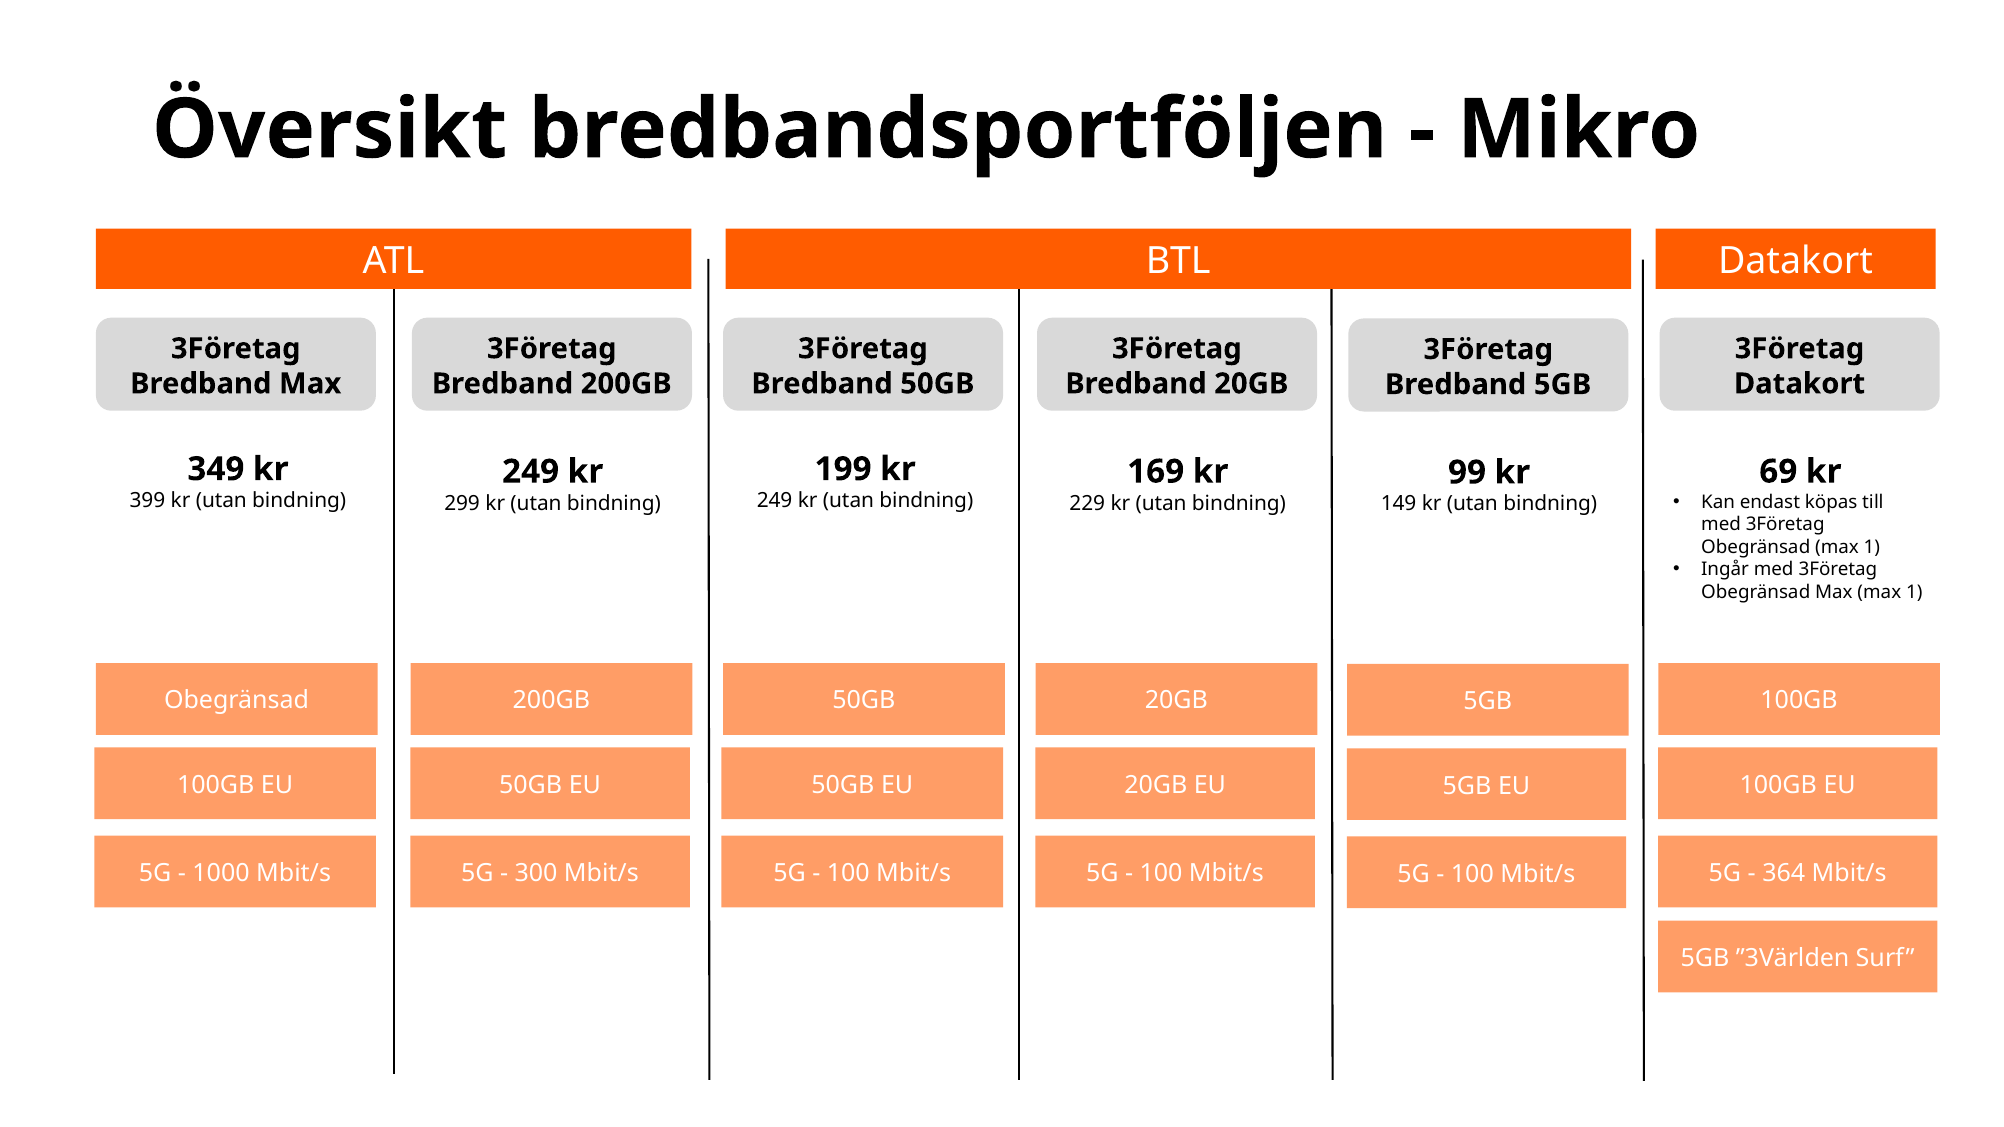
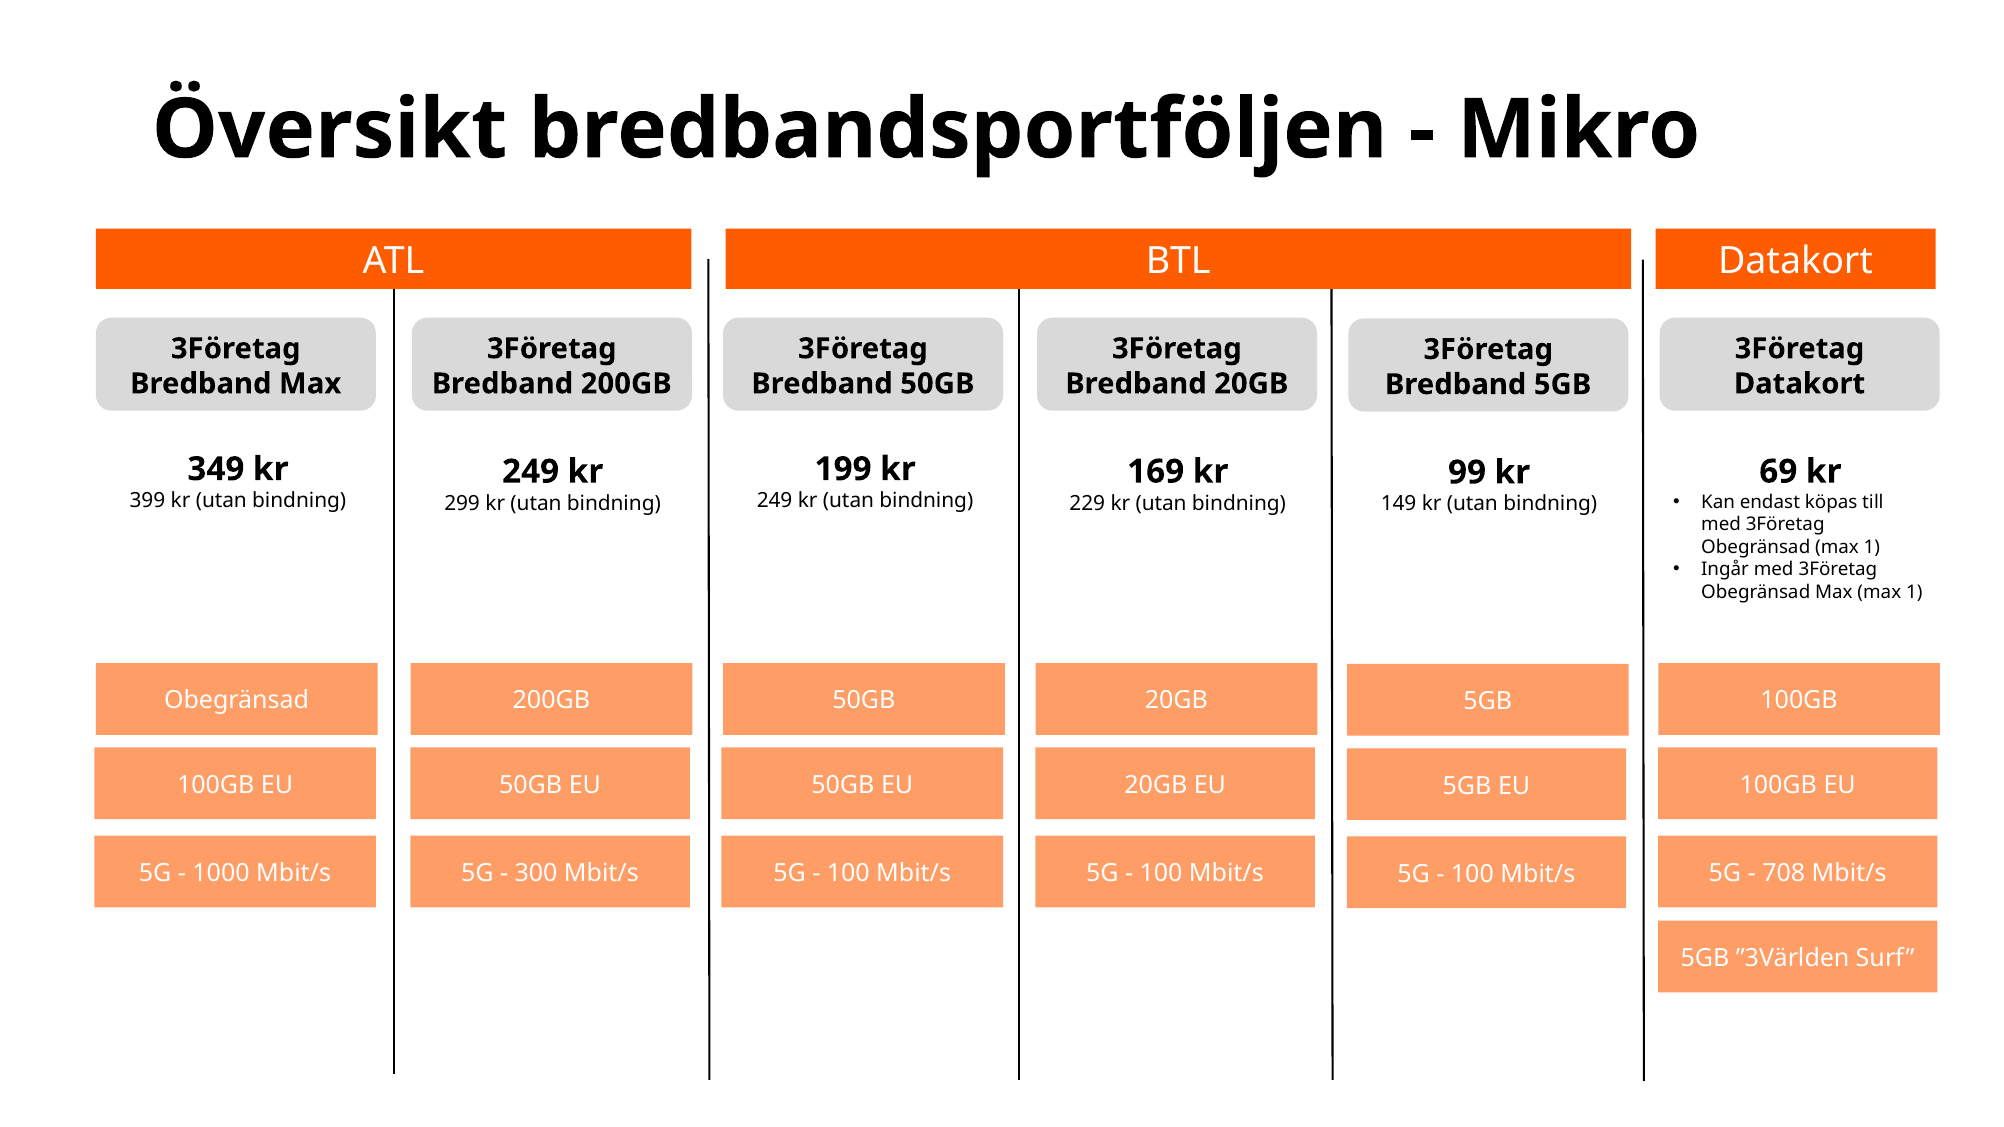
364: 364 -> 708
